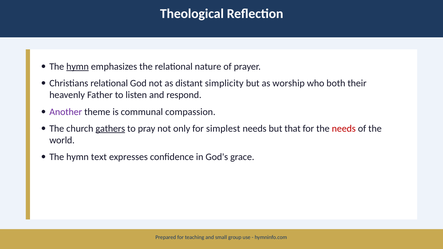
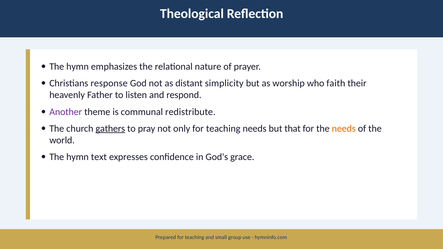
hymn at (78, 67) underline: present -> none
Christians relational: relational -> response
both: both -> faith
compassion: compassion -> redistribute
only for simplest: simplest -> teaching
needs at (344, 129) colour: red -> orange
